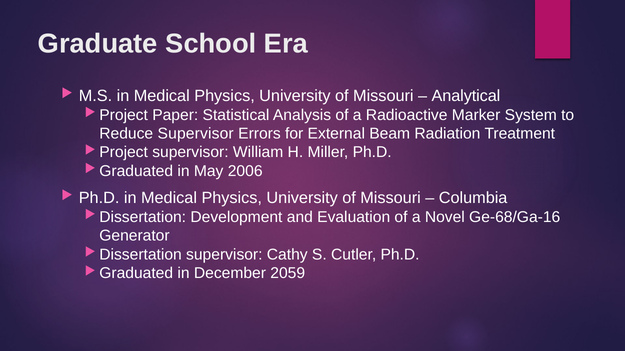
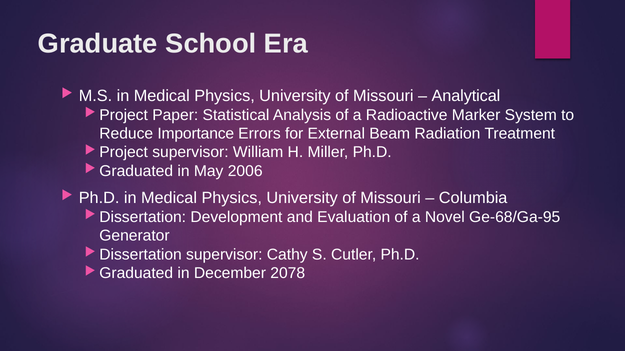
Reduce Supervisor: Supervisor -> Importance
Ge-68/Ga-16: Ge-68/Ga-16 -> Ge-68/Ga-95
2059: 2059 -> 2078
